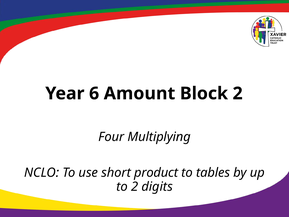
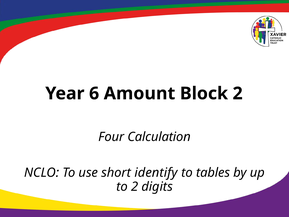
Multiplying: Multiplying -> Calculation
product: product -> identify
